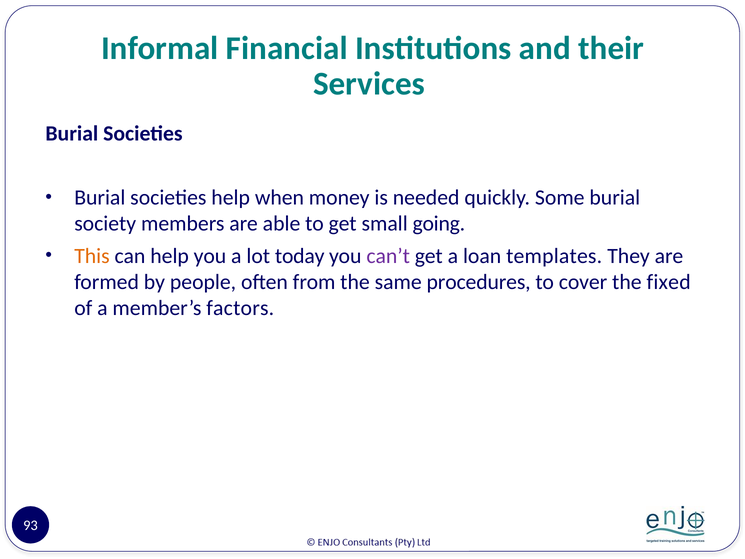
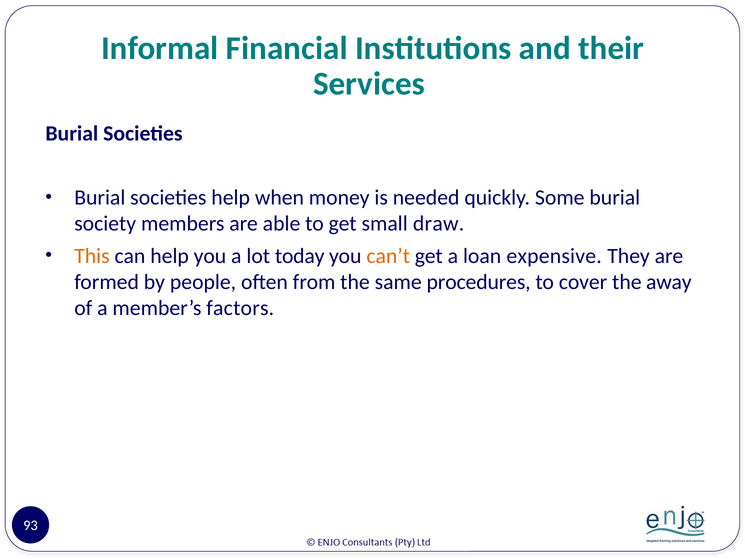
going: going -> draw
can’t colour: purple -> orange
templates: templates -> expensive
fixed: fixed -> away
